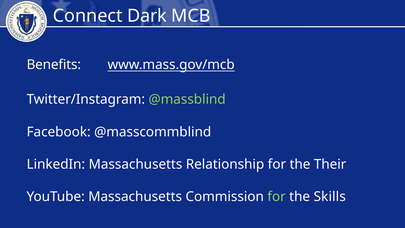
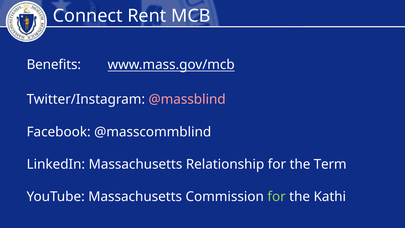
Dark: Dark -> Rent
@massblind colour: light green -> pink
Their: Their -> Term
Skills: Skills -> Kathi
